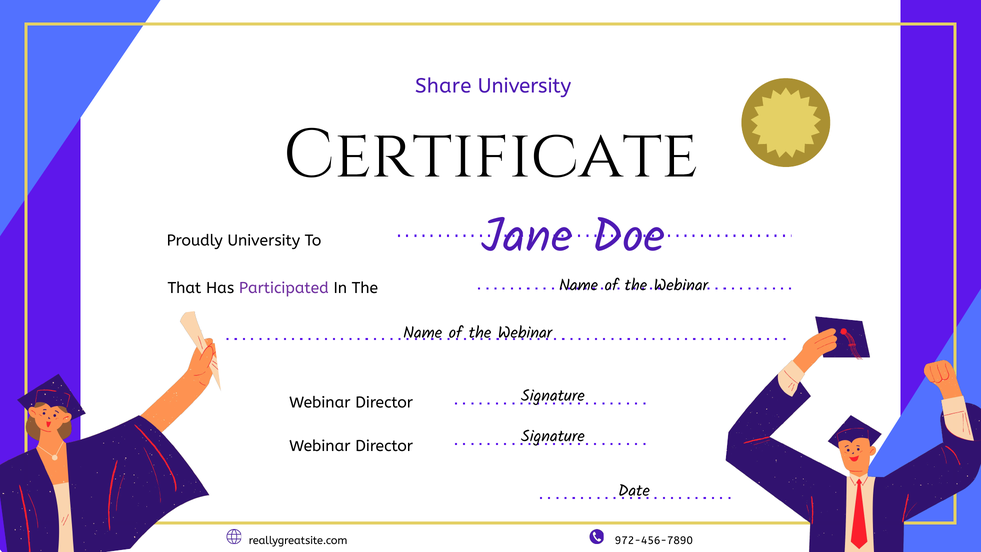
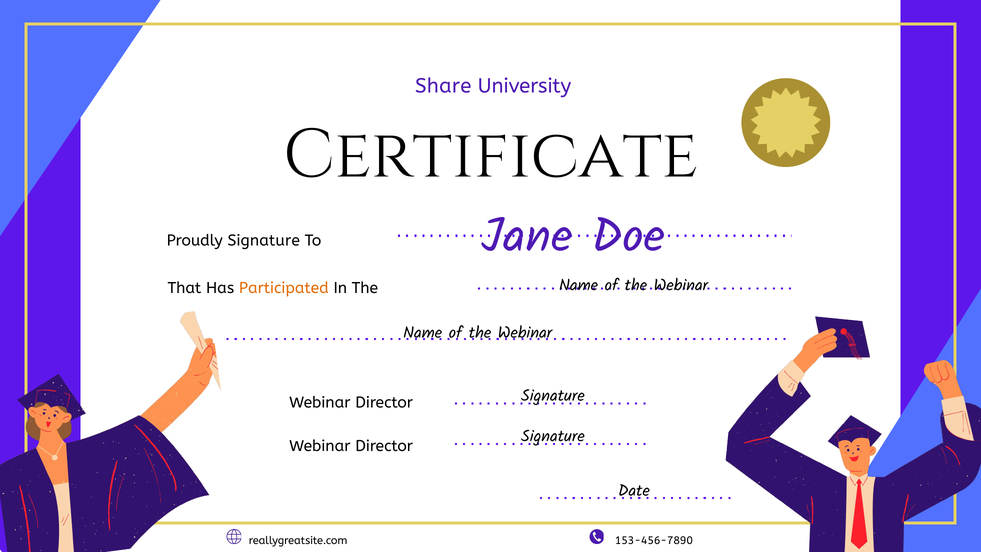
Proudly University: University -> Signature
Participated colour: purple -> orange
972-456-7890: 972-456-7890 -> 153-456-7890
